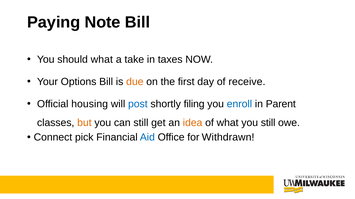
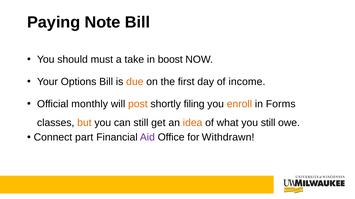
should what: what -> must
taxes: taxes -> boost
receive: receive -> income
housing: housing -> monthly
post colour: blue -> orange
enroll colour: blue -> orange
Parent: Parent -> Forms
pick: pick -> part
Aid colour: blue -> purple
